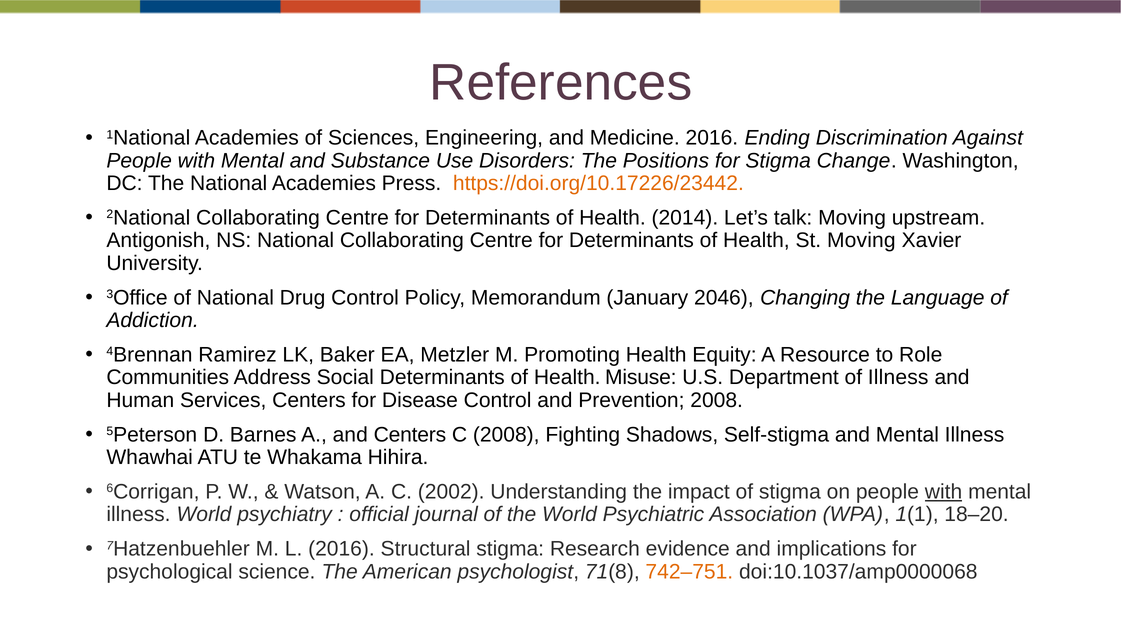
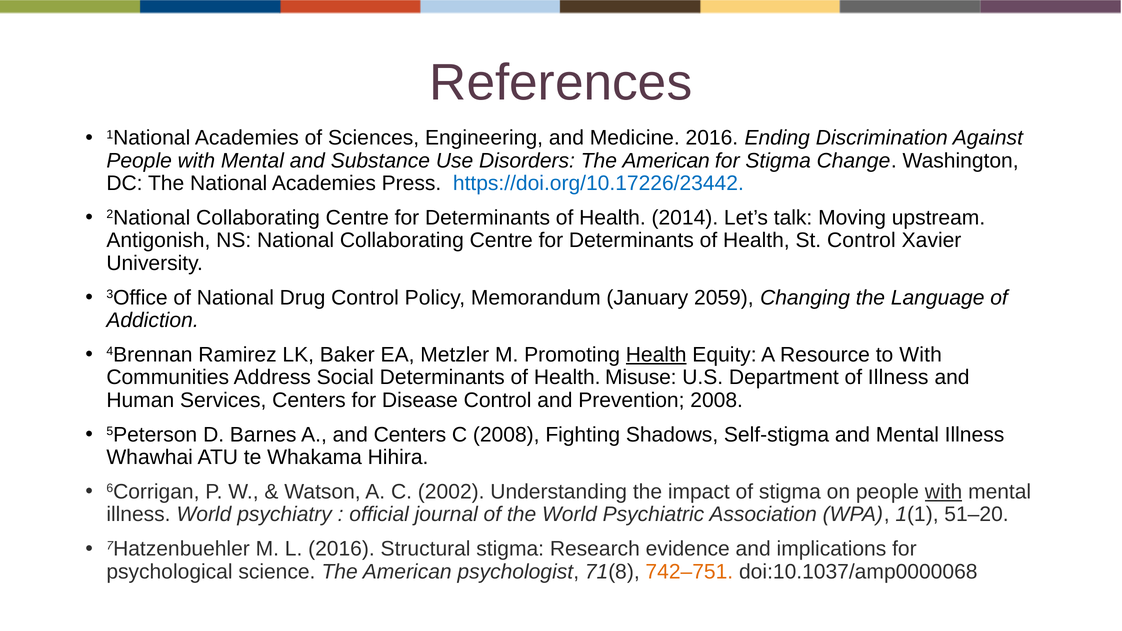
Disorders The Positions: Positions -> American
https://doi.org/10.17226/23442 colour: orange -> blue
St Moving: Moving -> Control
2046: 2046 -> 2059
Health at (656, 355) underline: none -> present
to Role: Role -> With
18–20: 18–20 -> 51–20
